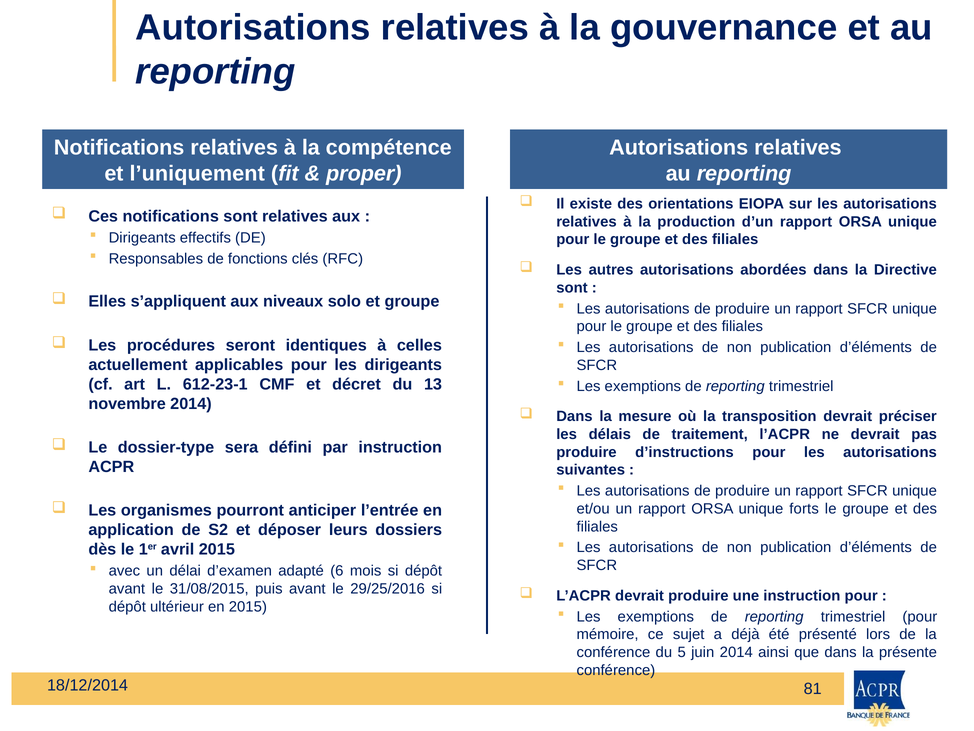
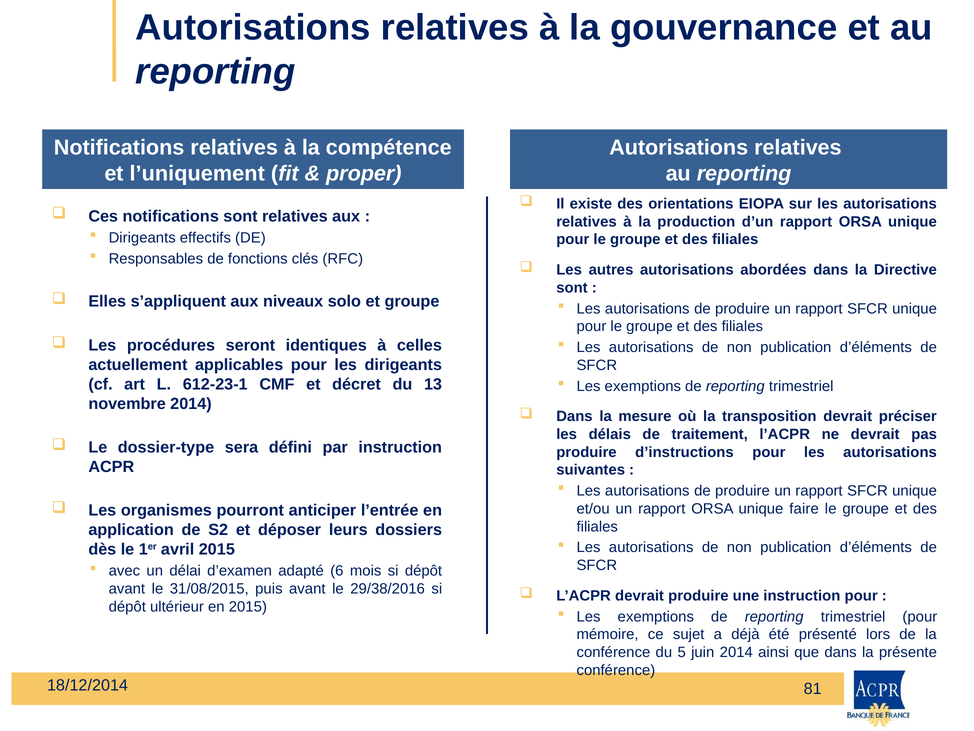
forts: forts -> faire
29/25/2016: 29/25/2016 -> 29/38/2016
